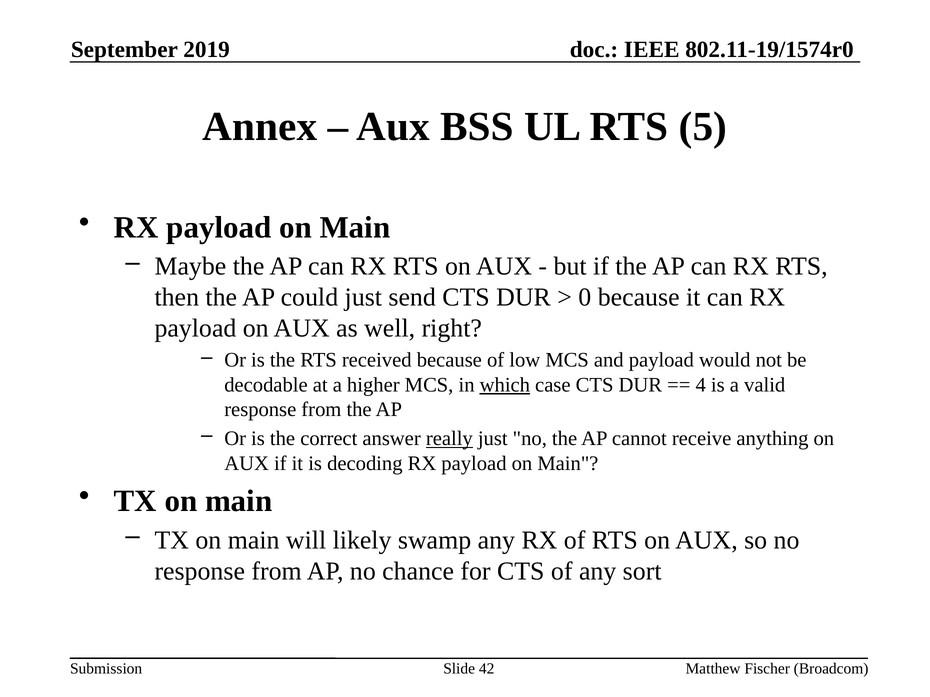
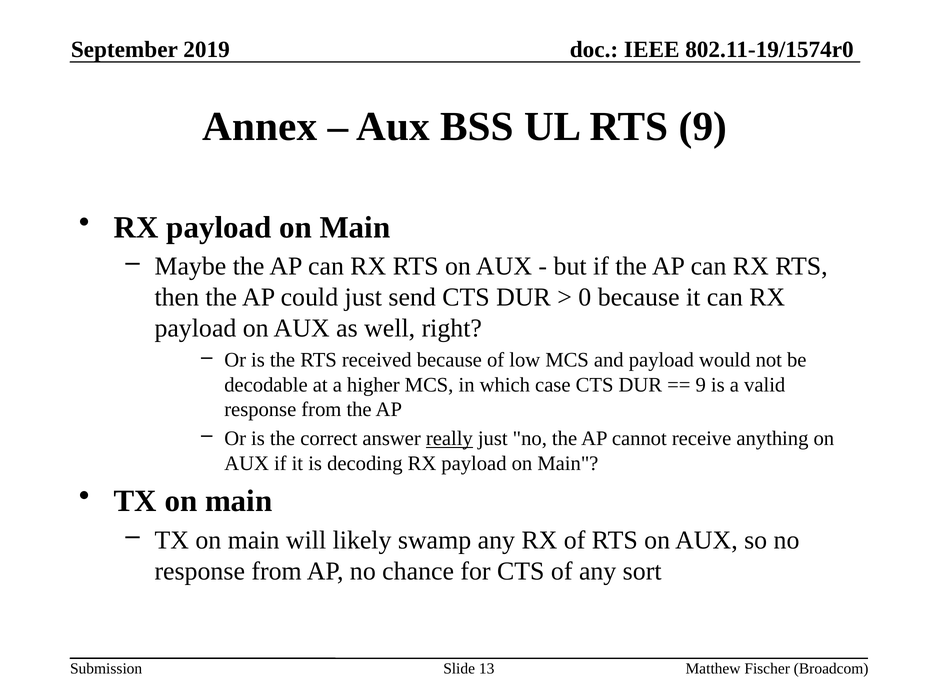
RTS 5: 5 -> 9
which underline: present -> none
4 at (701, 385): 4 -> 9
42: 42 -> 13
